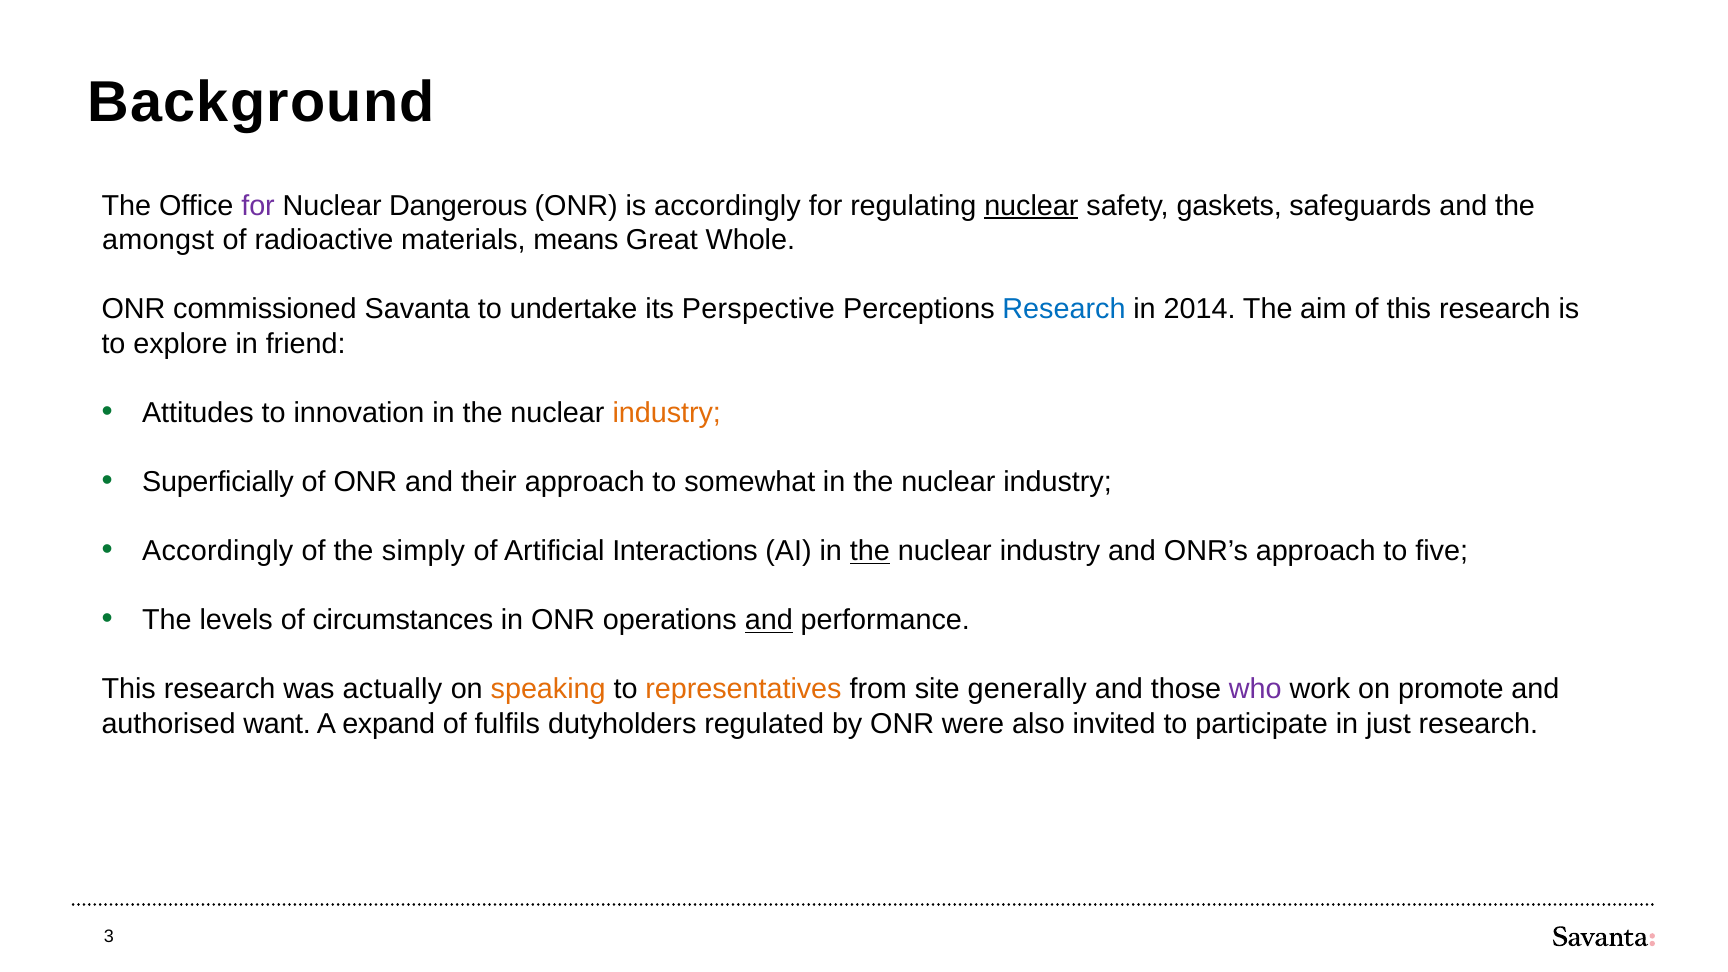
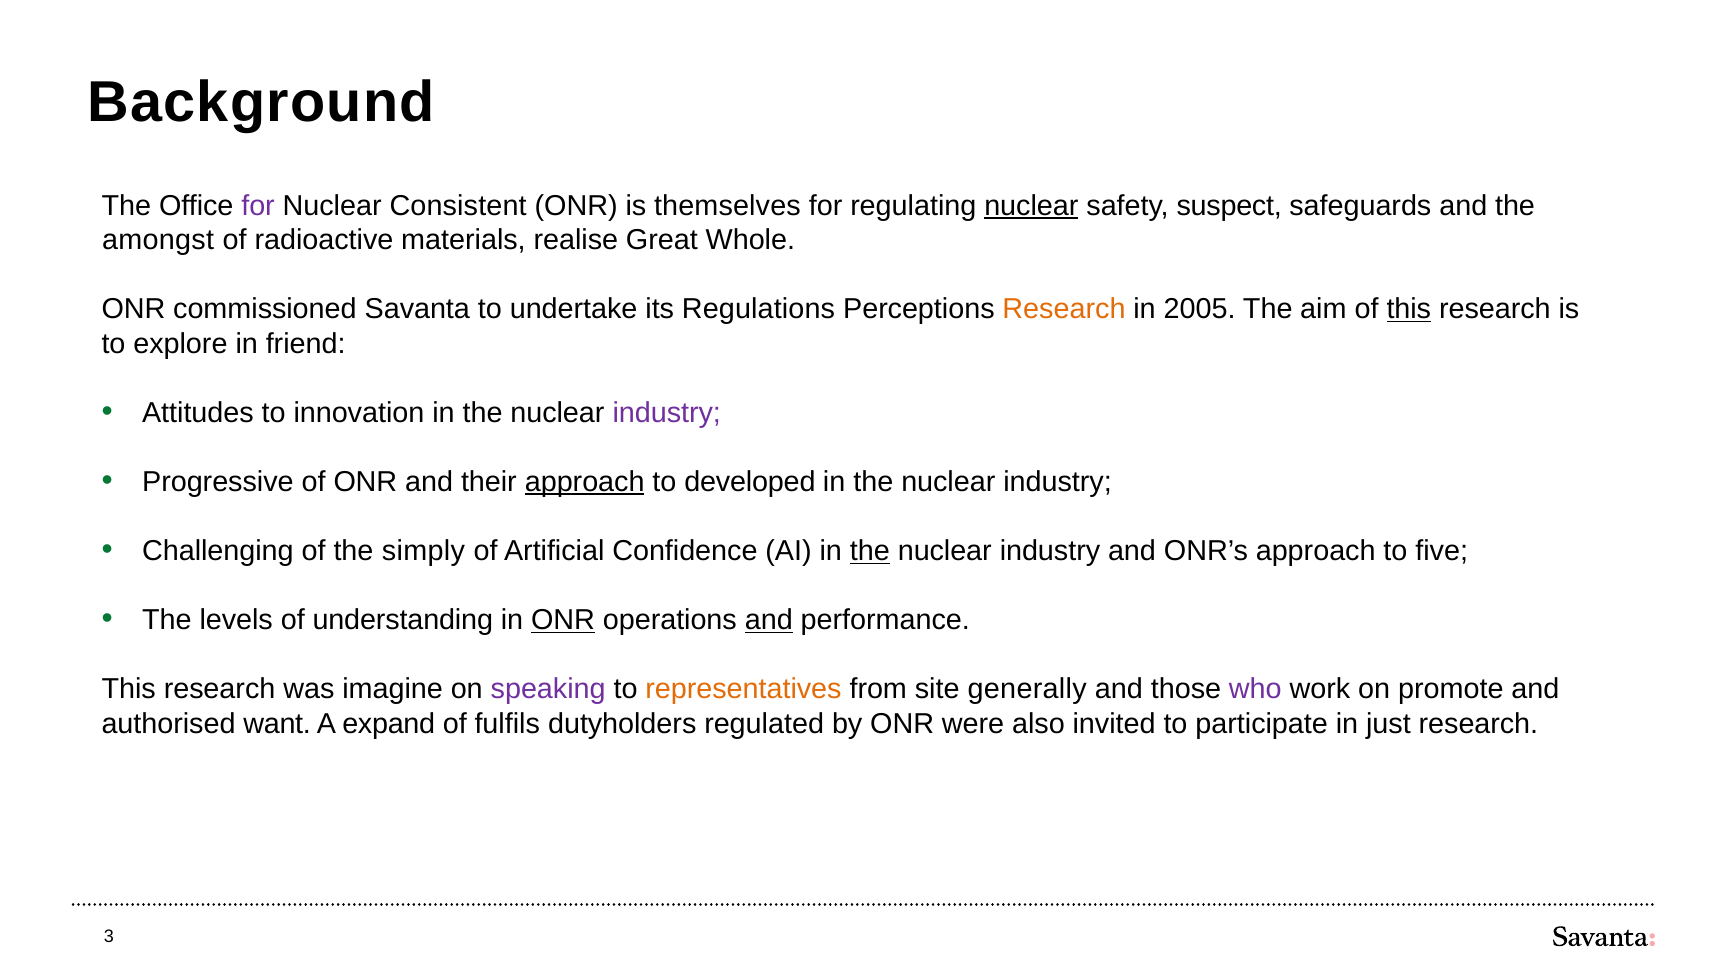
Dangerous: Dangerous -> Consistent
is accordingly: accordingly -> themselves
gaskets: gaskets -> suspect
means: means -> realise
Perspective: Perspective -> Regulations
Research at (1064, 309) colour: blue -> orange
2014: 2014 -> 2005
this at (1409, 309) underline: none -> present
industry at (667, 413) colour: orange -> purple
Superficially: Superficially -> Progressive
approach at (585, 482) underline: none -> present
somewhat: somewhat -> developed
Accordingly at (218, 551): Accordingly -> Challenging
Interactions: Interactions -> Confidence
circumstances: circumstances -> understanding
ONR at (563, 620) underline: none -> present
actually: actually -> imagine
speaking colour: orange -> purple
